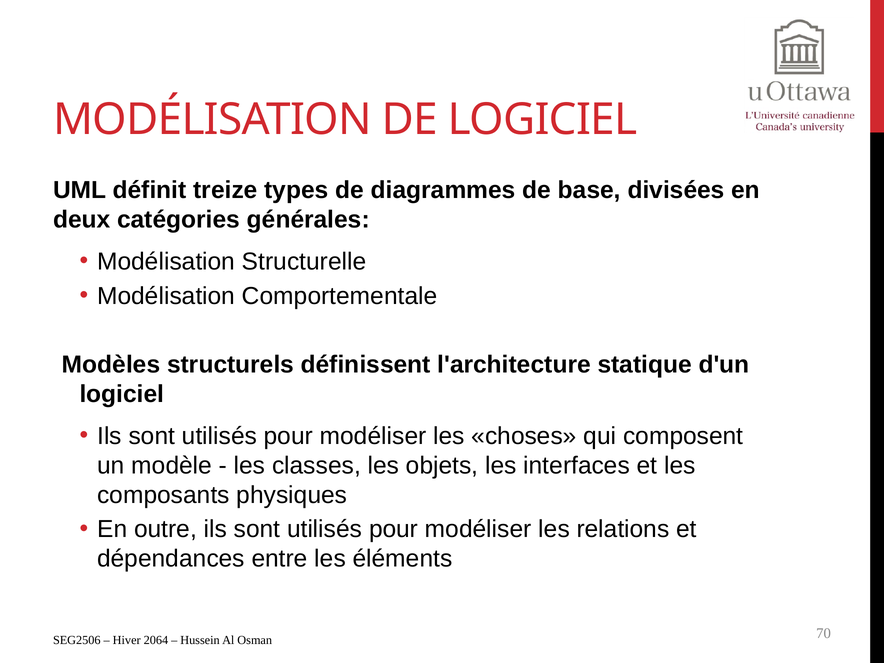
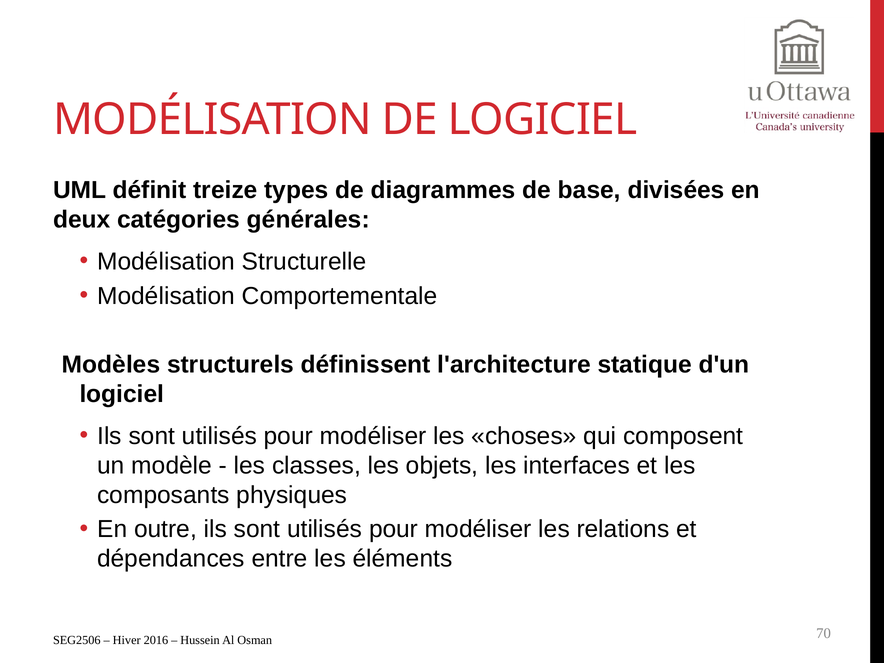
2064: 2064 -> 2016
